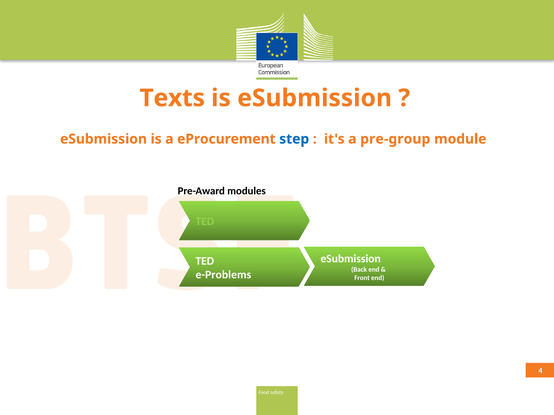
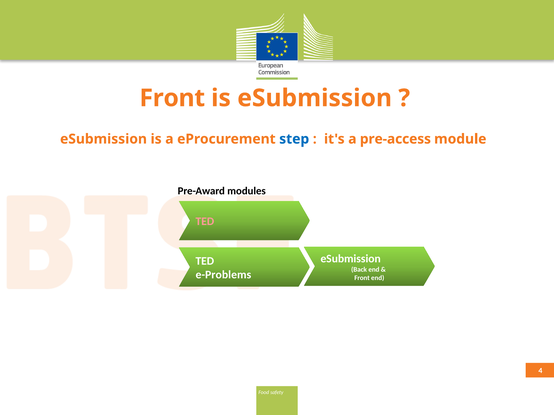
Texts at (172, 98): Texts -> Front
pre-group: pre-group -> pre-access
TED at (205, 222) colour: light green -> pink
